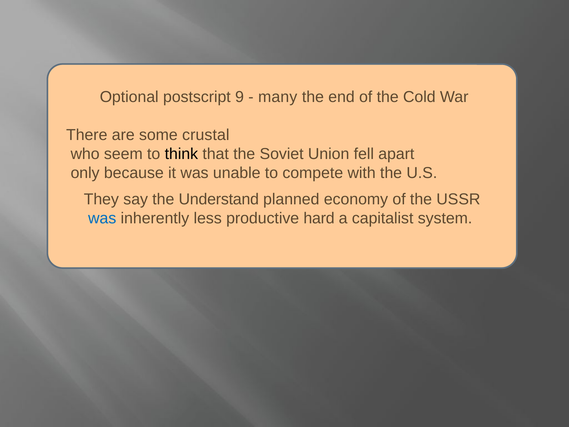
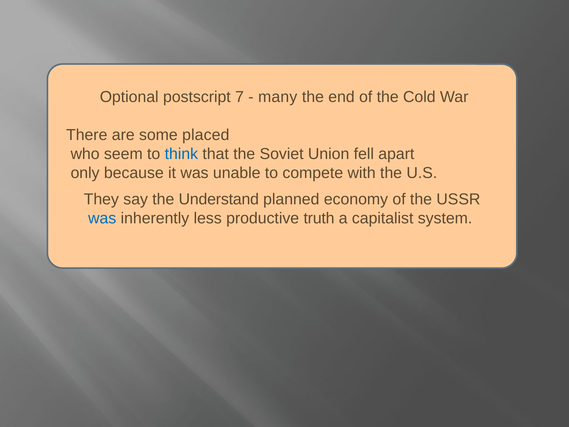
9: 9 -> 7
crustal: crustal -> placed
think colour: black -> blue
hard: hard -> truth
